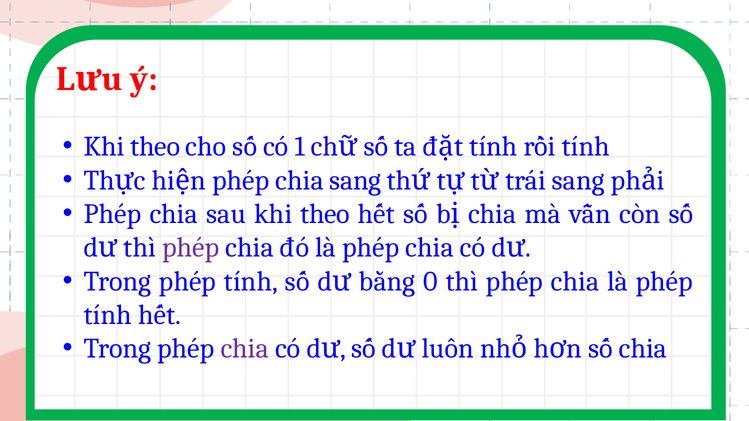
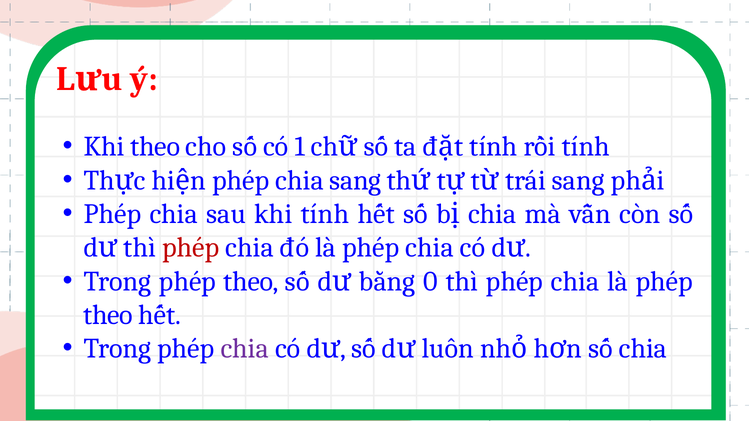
sau khi theo: theo -> tính
phép at (191, 248) colour: purple -> red
phép tính: tính -> theo
tính at (108, 315): tính -> theo
